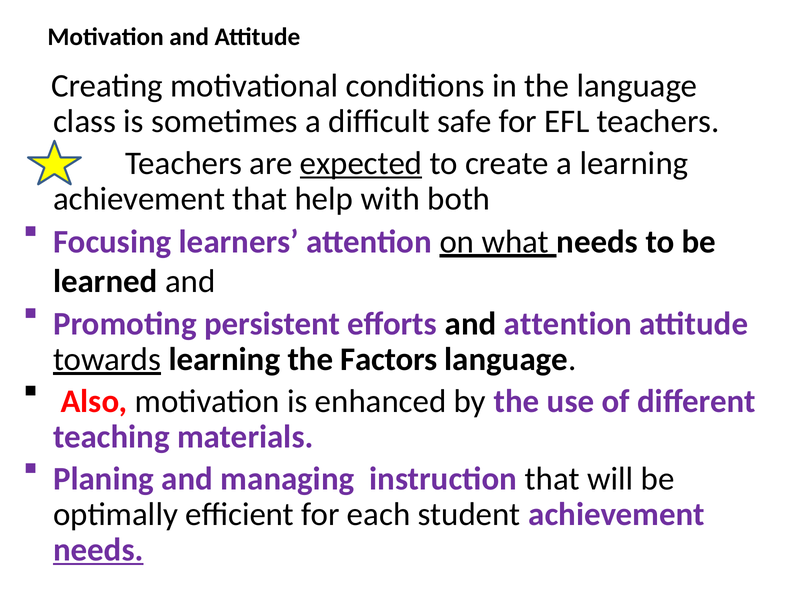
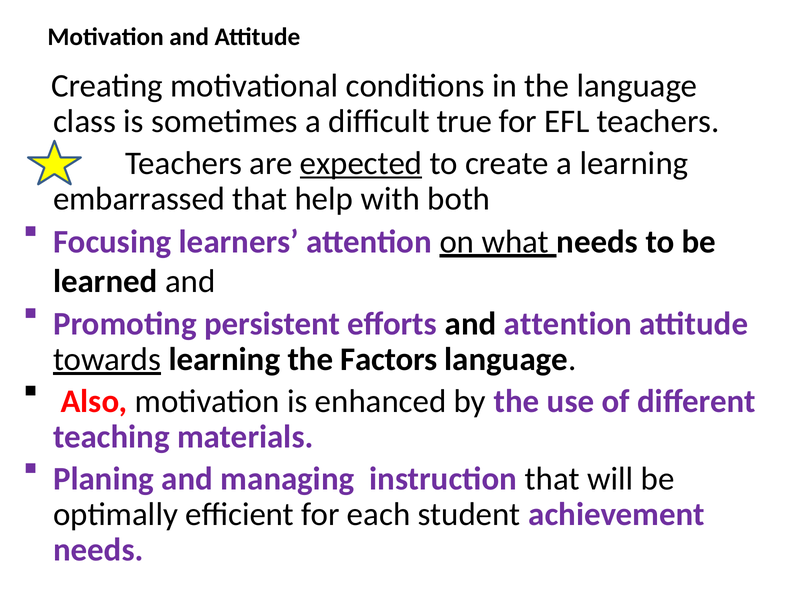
safe: safe -> true
achievement at (139, 199): achievement -> embarrassed
needs at (98, 550) underline: present -> none
